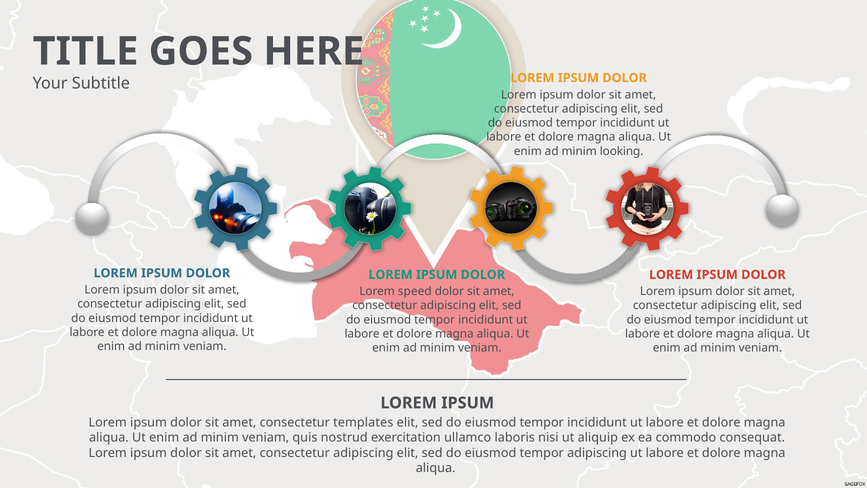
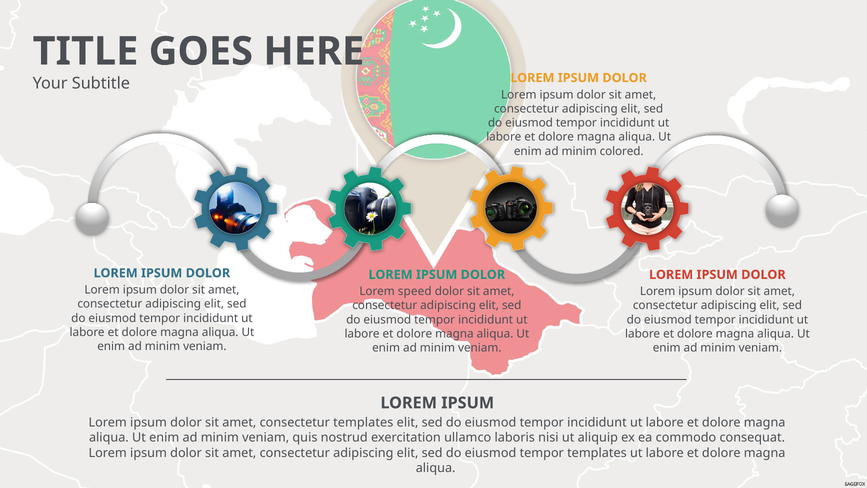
looking: looking -> colored
tempor adipiscing: adipiscing -> templates
